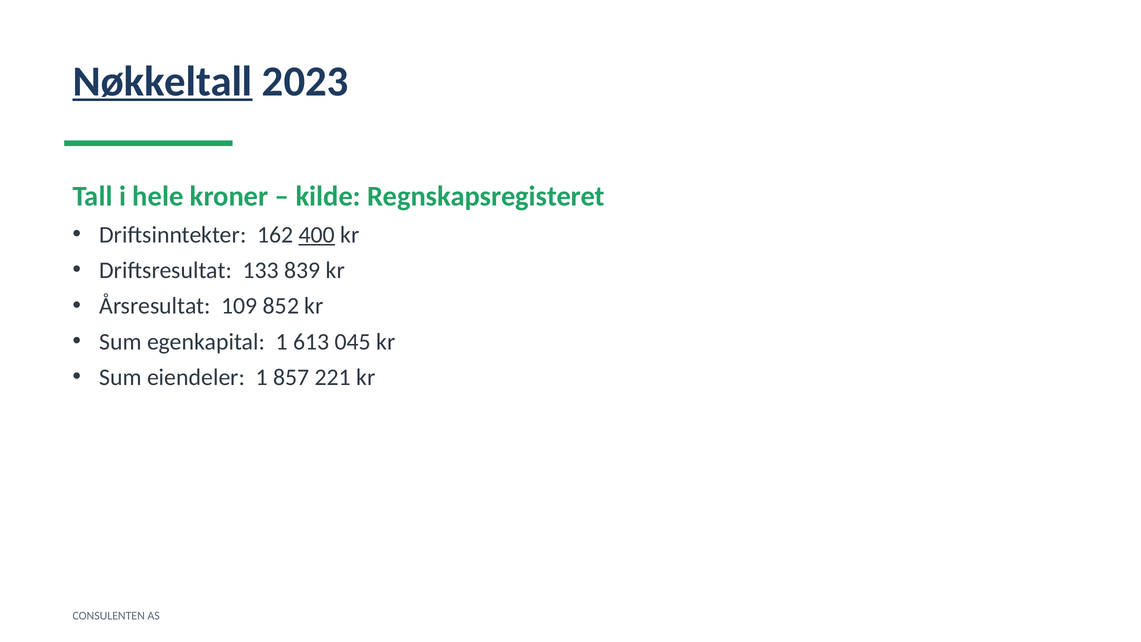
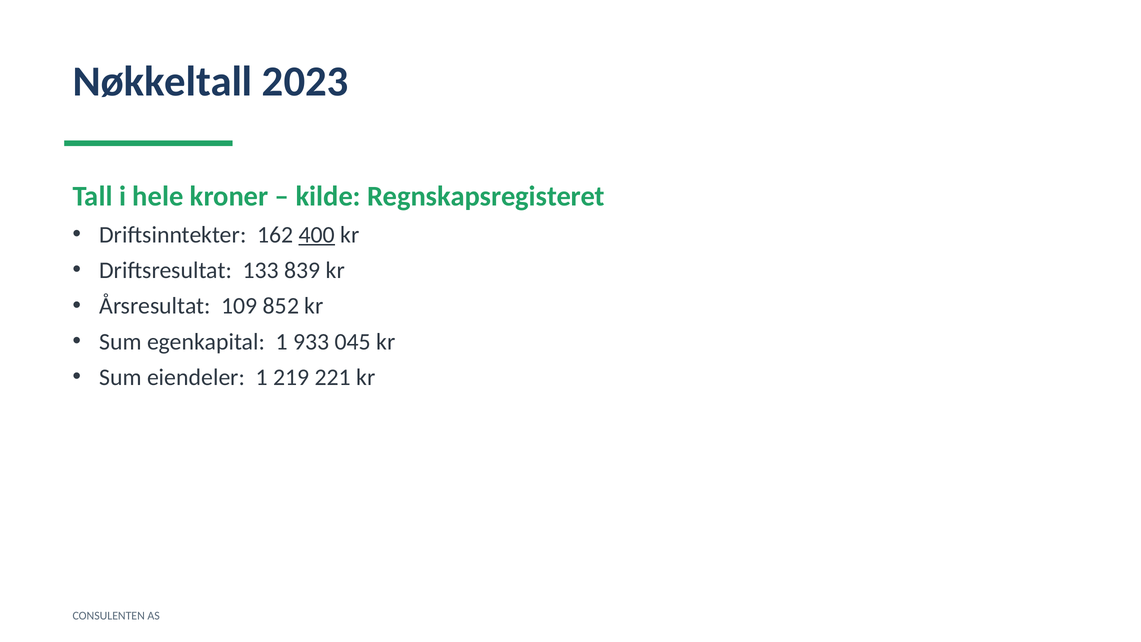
Nøkkeltall underline: present -> none
613: 613 -> 933
857: 857 -> 219
